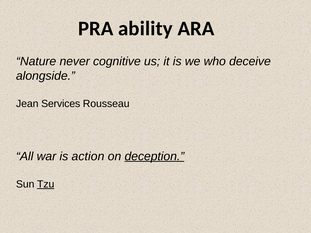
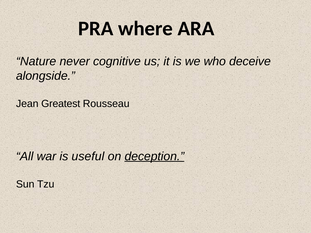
ability: ability -> where
Services: Services -> Greatest
action: action -> useful
Tzu underline: present -> none
